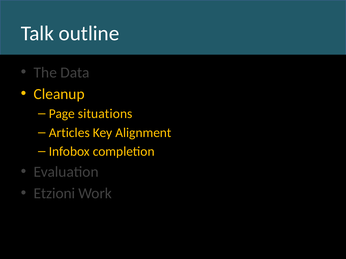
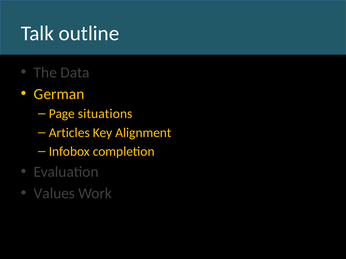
Cleanup: Cleanup -> German
Etzioni: Etzioni -> Values
